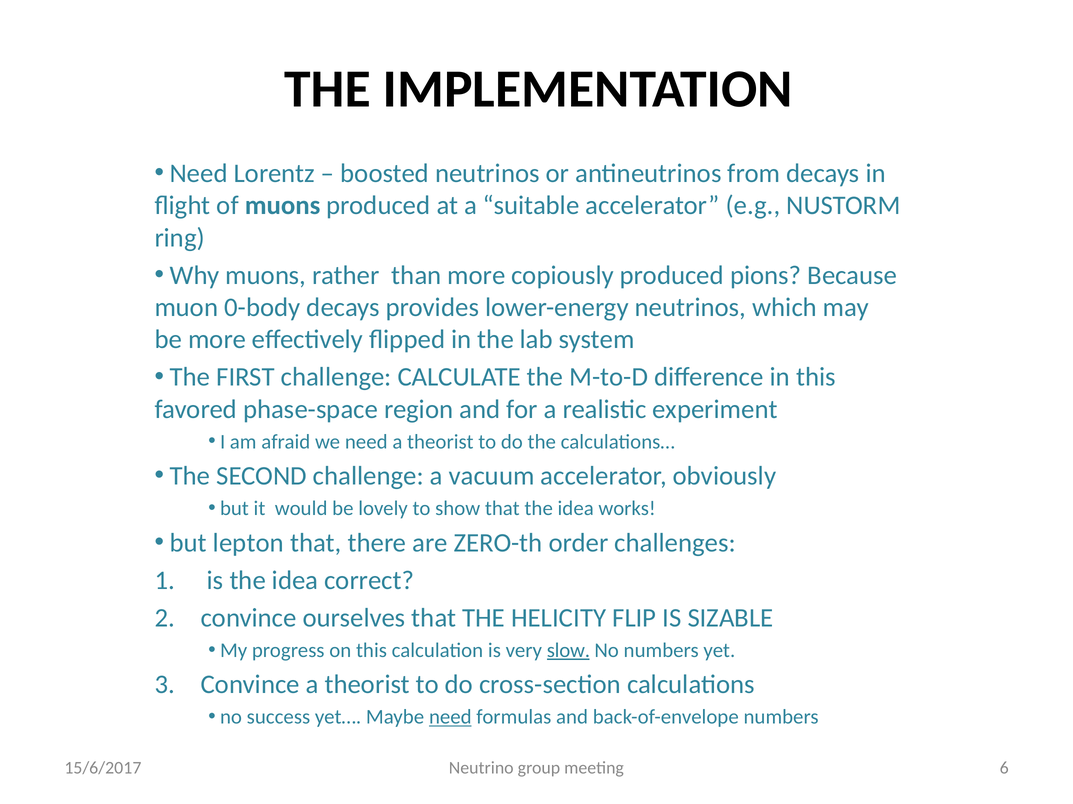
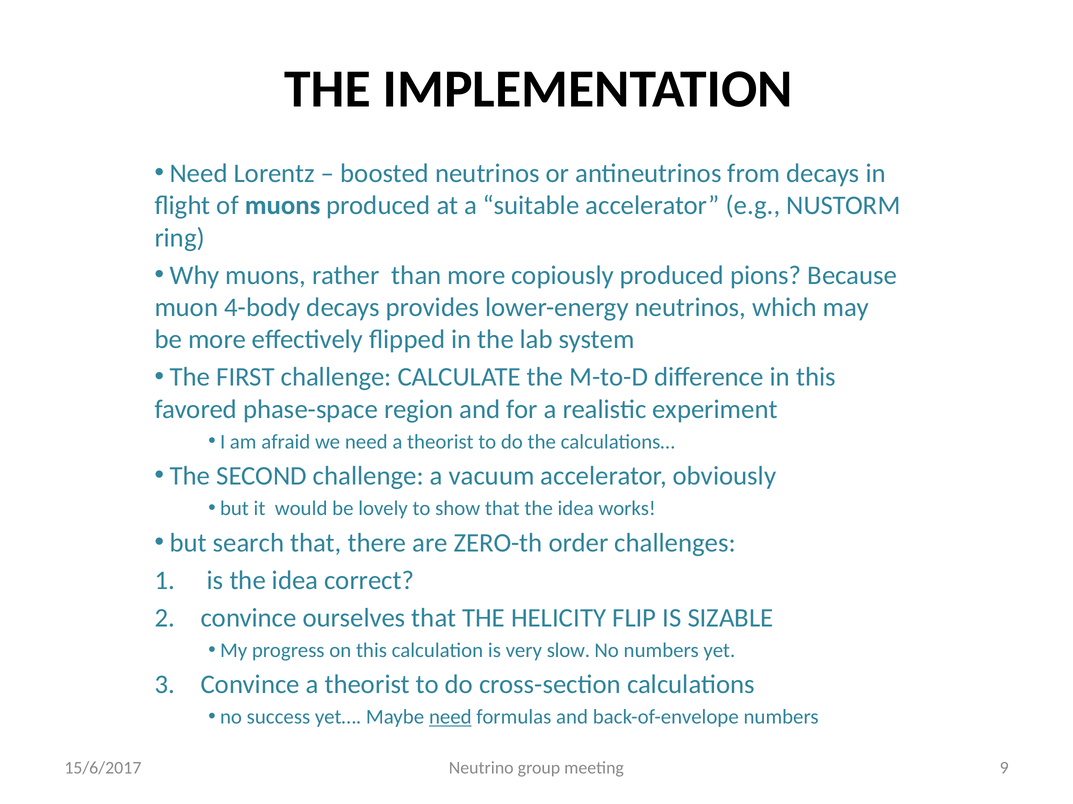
0-body: 0-body -> 4-body
lepton: lepton -> search
slow underline: present -> none
6: 6 -> 9
